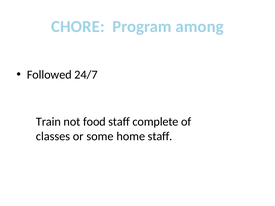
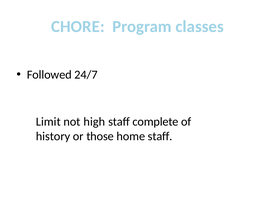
among: among -> classes
Train: Train -> Limit
food: food -> high
classes: classes -> history
some: some -> those
